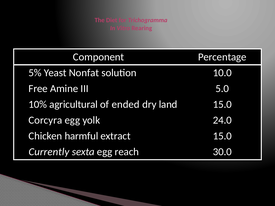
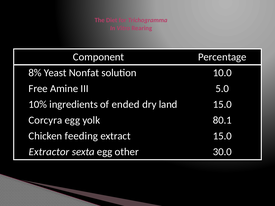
5%: 5% -> 8%
agricultural: agricultural -> ingredients
24.0: 24.0 -> 80.1
harmful: harmful -> feeding
Currently: Currently -> Extractor
reach: reach -> other
